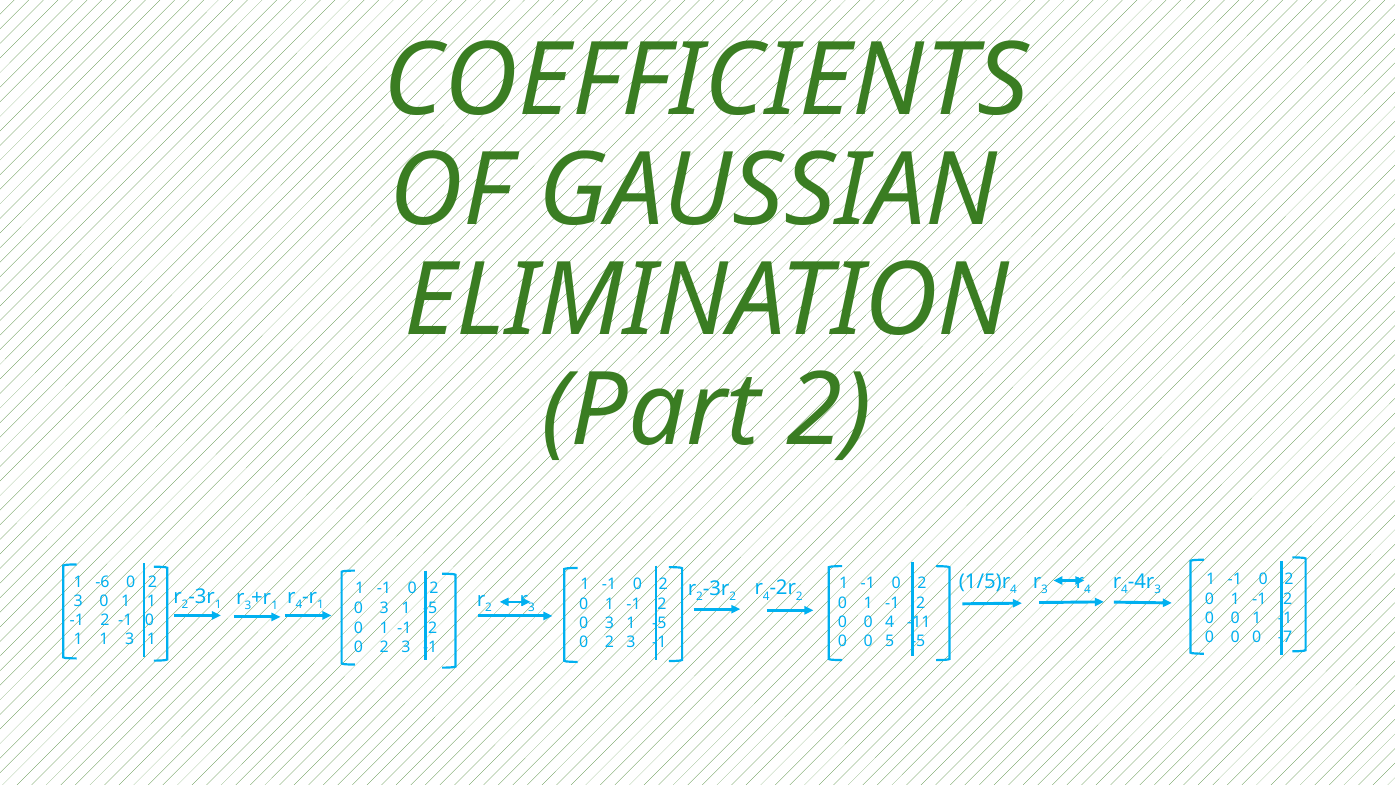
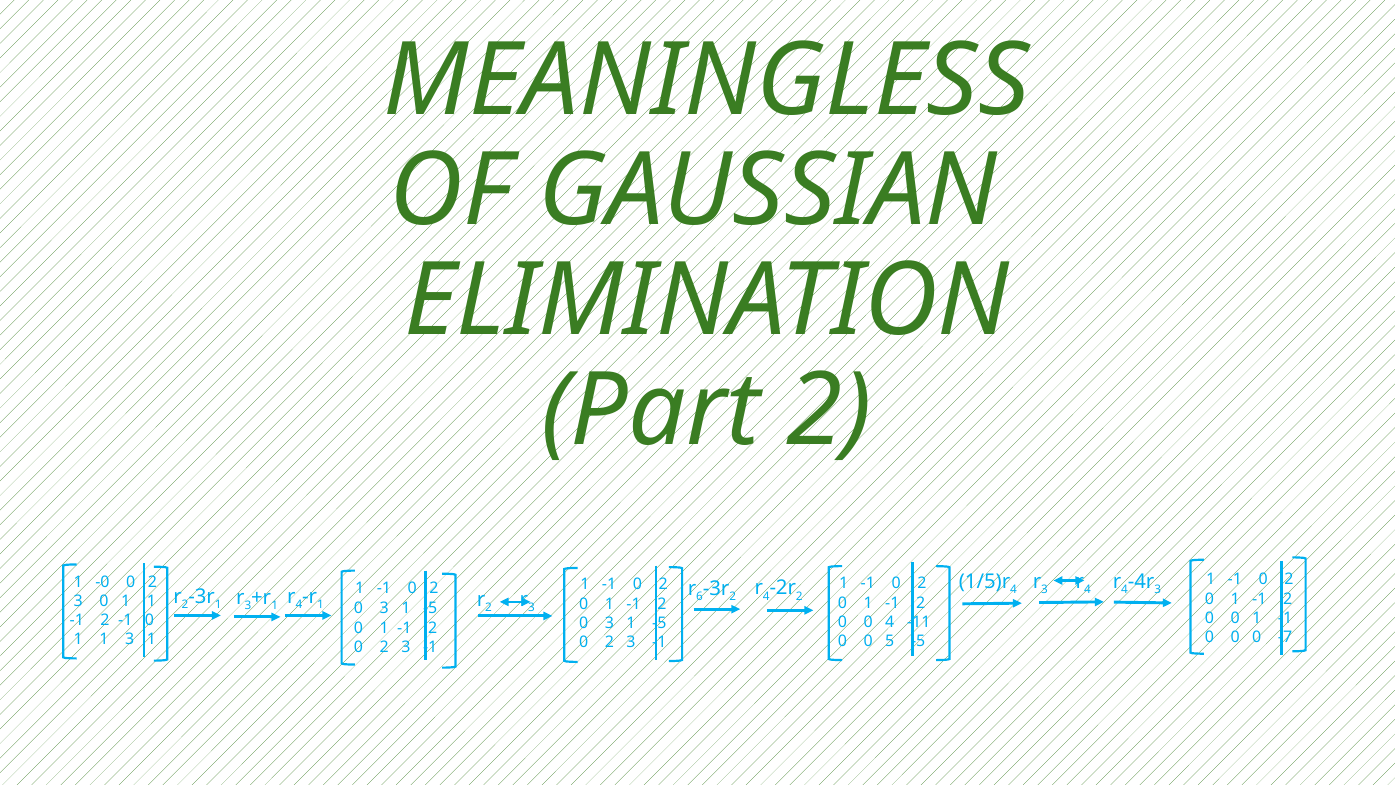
COEFFICIENTS: COEFFICIENTS -> MEANINGLESS
-6: -6 -> -0
2 at (700, 597): 2 -> 6
